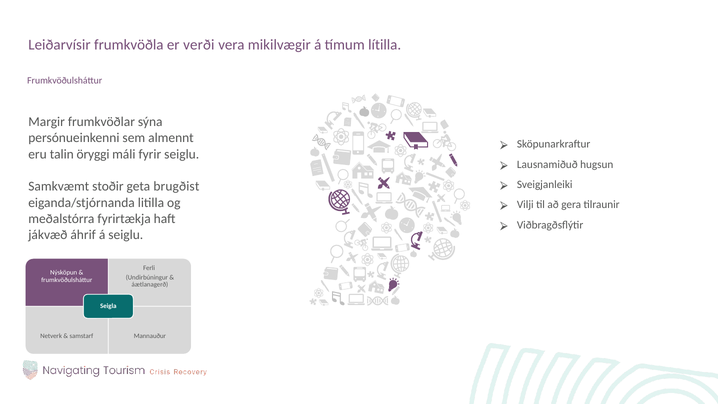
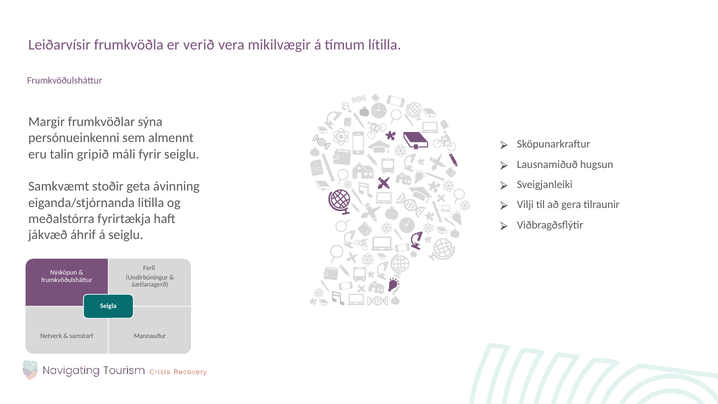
verði: verði -> verið
öryggi: öryggi -> gripið
brugðist: brugðist -> ávinning
